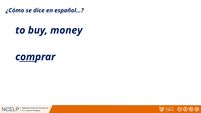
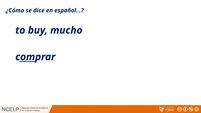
money: money -> mucho
